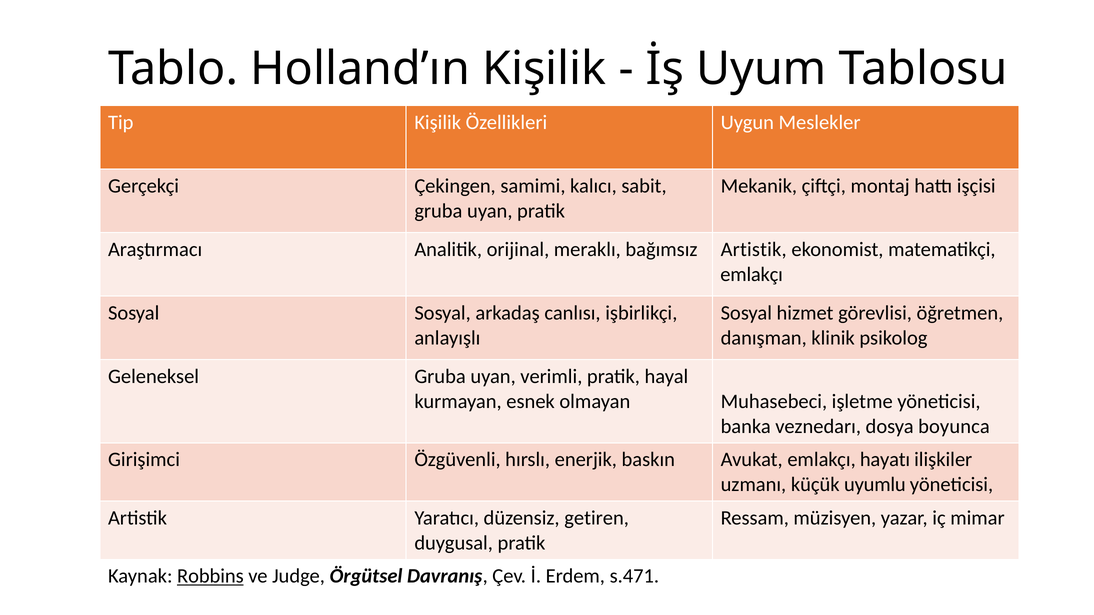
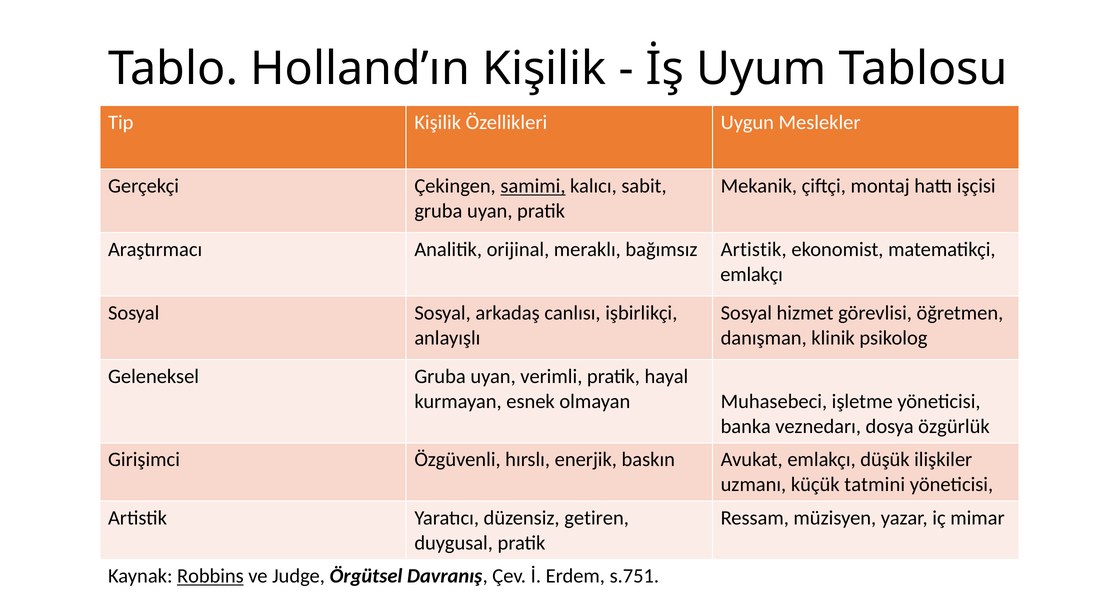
samimi underline: none -> present
boyunca: boyunca -> özgürlük
hayatı: hayatı -> düşük
uyumlu: uyumlu -> tatmini
s.471: s.471 -> s.751
